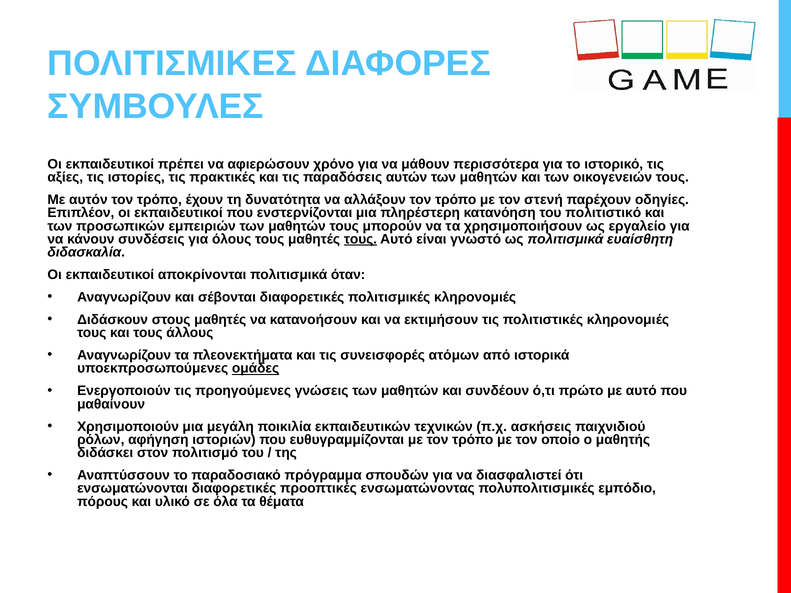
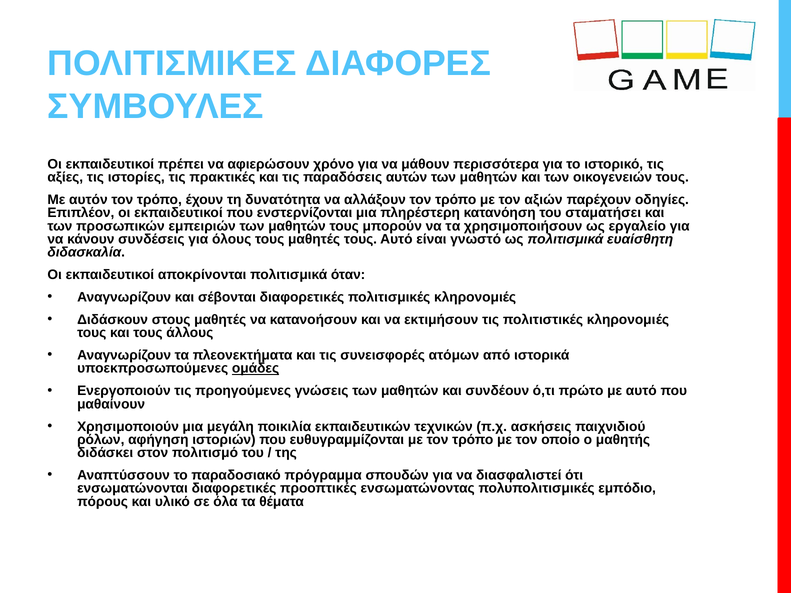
στενή: στενή -> αξιών
πολιτιστικό: πολιτιστικό -> σταματήσει
τους at (360, 239) underline: present -> none
